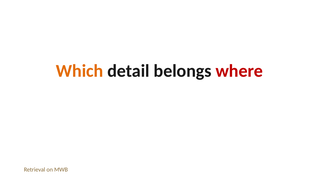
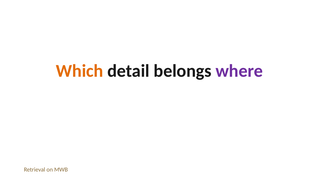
where colour: red -> purple
